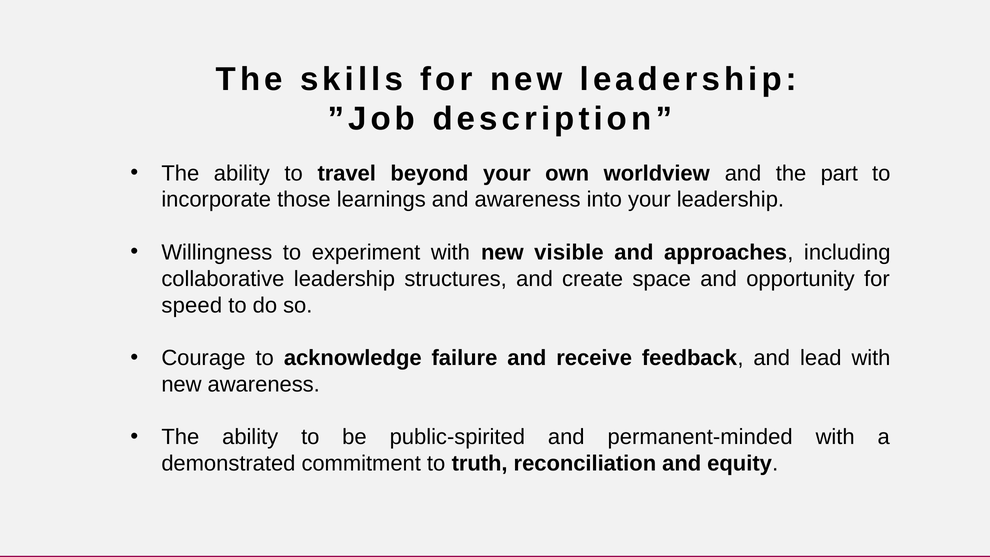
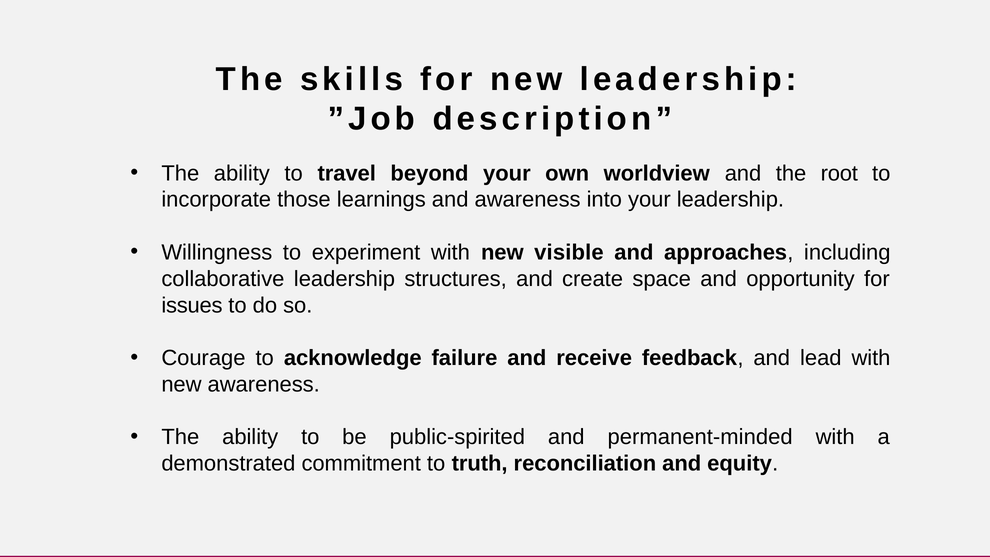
part: part -> root
speed: speed -> issues
